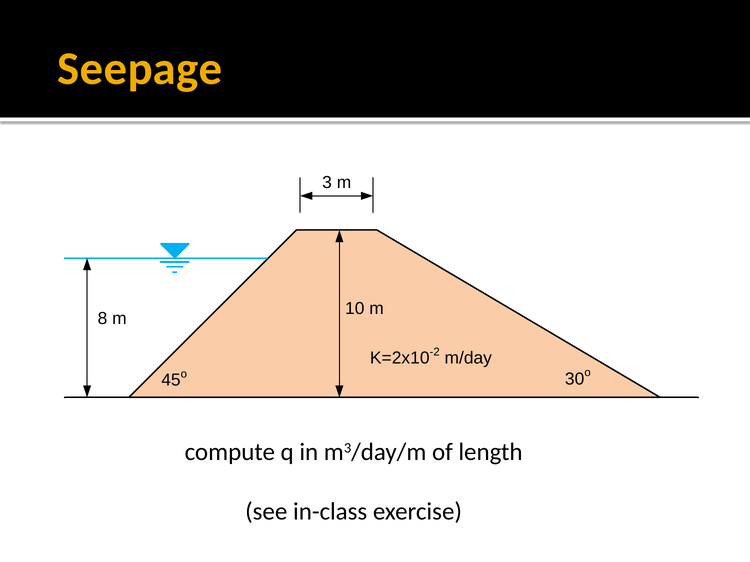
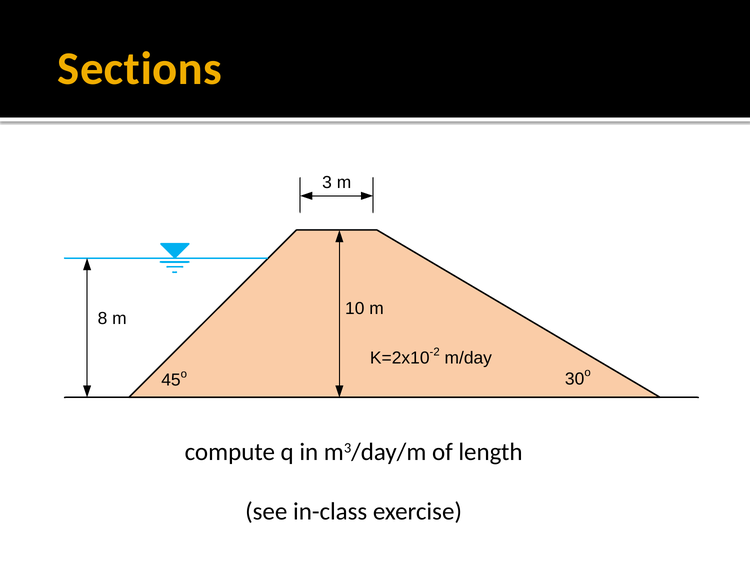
Seepage: Seepage -> Sections
